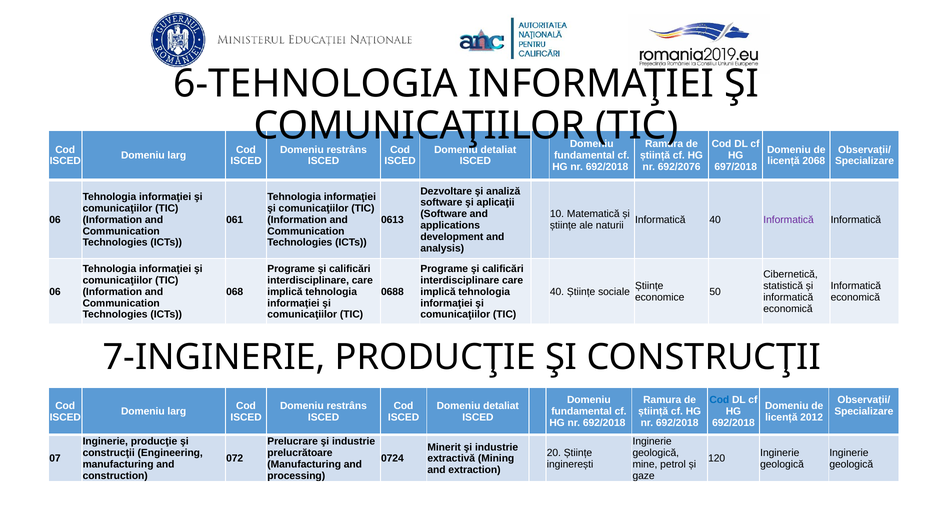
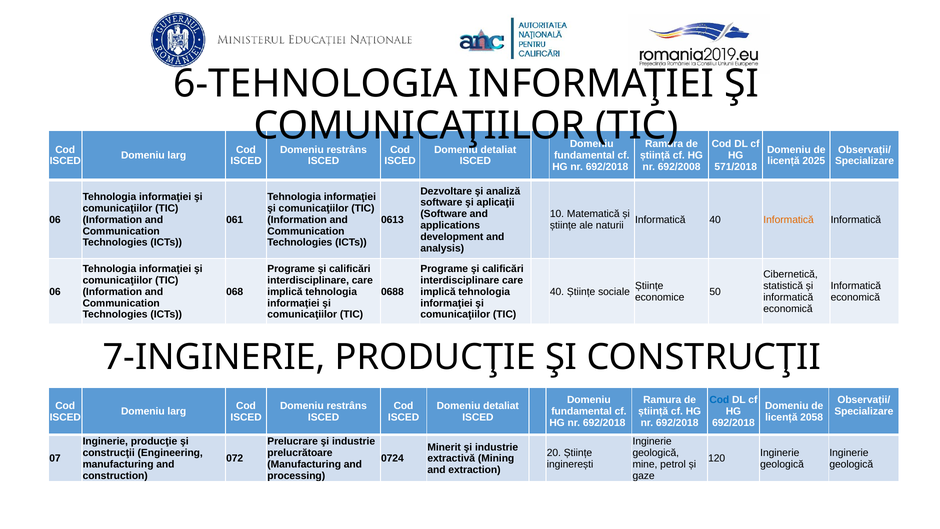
2068: 2068 -> 2025
692/2076: 692/2076 -> 692/2008
697/2018: 697/2018 -> 571/2018
Informatică at (789, 220) colour: purple -> orange
2012: 2012 -> 2058
